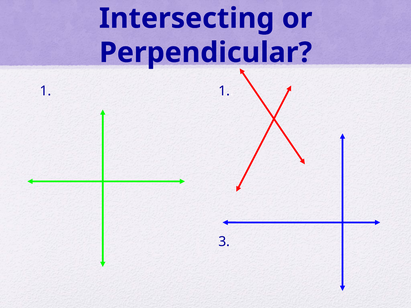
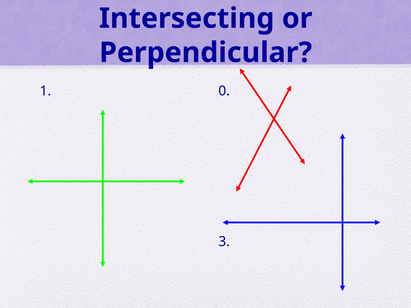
1 1: 1 -> 0
